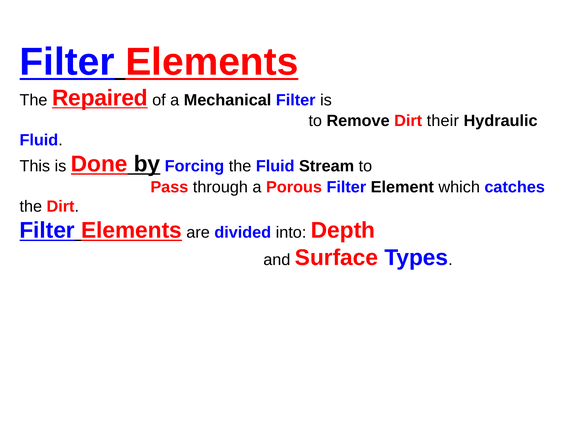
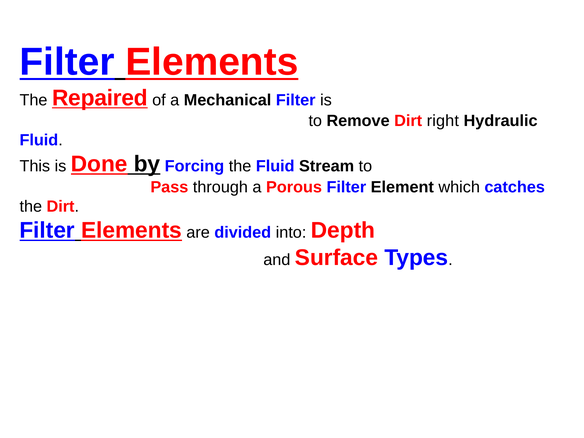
their: their -> right
